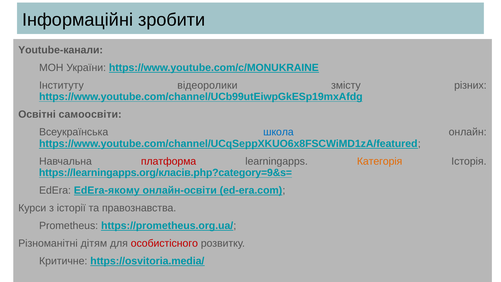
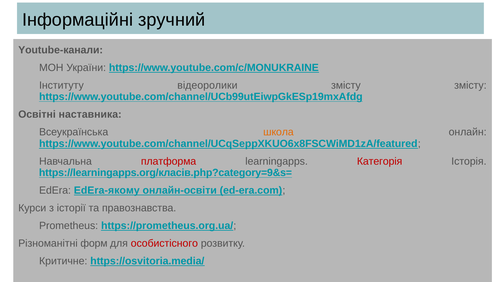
зробити: зробити -> зручний
змісту різних: різних -> змісту
самоосвіти: самоосвіти -> наставника
школа colour: blue -> orange
Категорія colour: orange -> red
дітям: дітям -> форм
